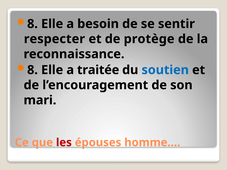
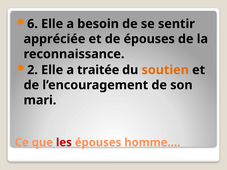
8 at (32, 24): 8 -> 6
respecter: respecter -> appréciée
de protège: protège -> épouses
8 at (32, 70): 8 -> 2
soutien colour: blue -> orange
